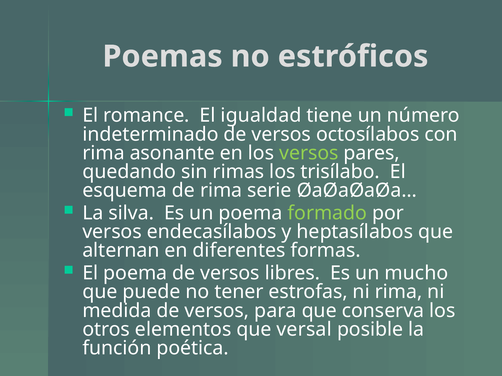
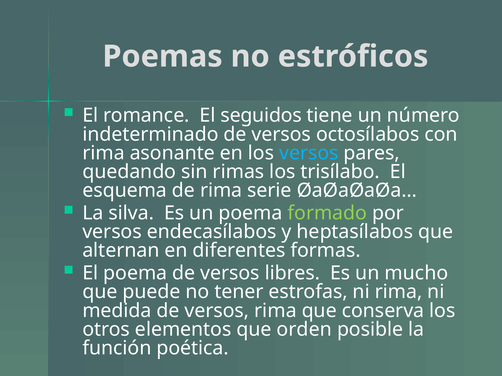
igualdad: igualdad -> seguidos
versos at (309, 153) colour: light green -> light blue
versos para: para -> rima
versal: versal -> orden
